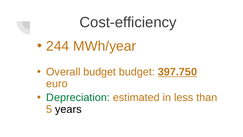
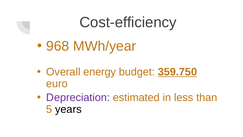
244: 244 -> 968
Overall budget: budget -> energy
397.750: 397.750 -> 359.750
Depreciation colour: green -> purple
